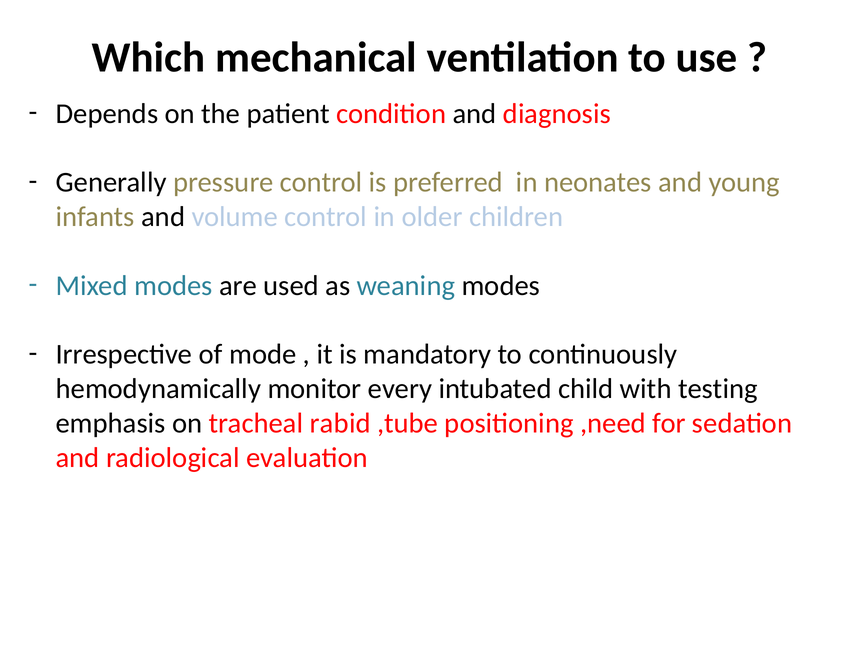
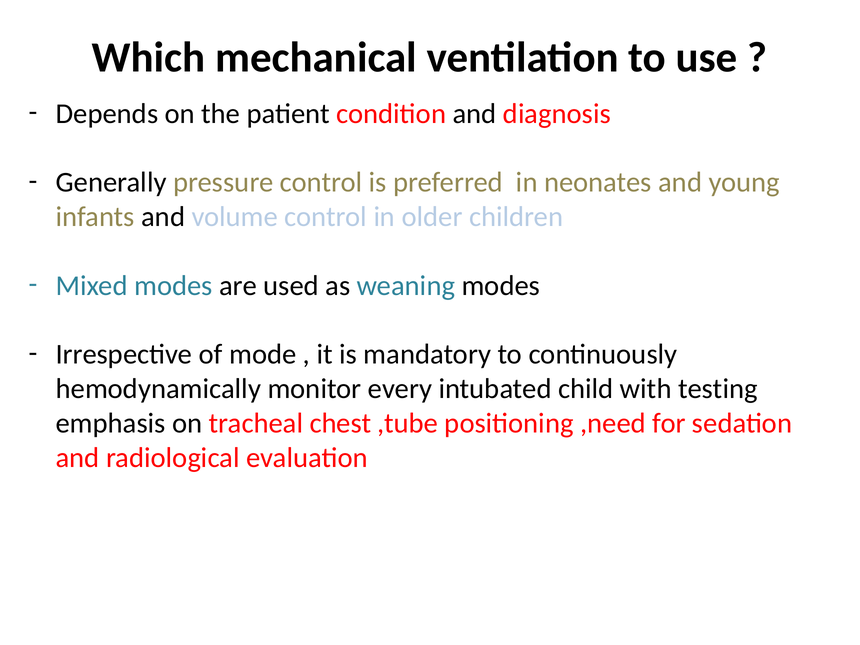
rabid: rabid -> chest
